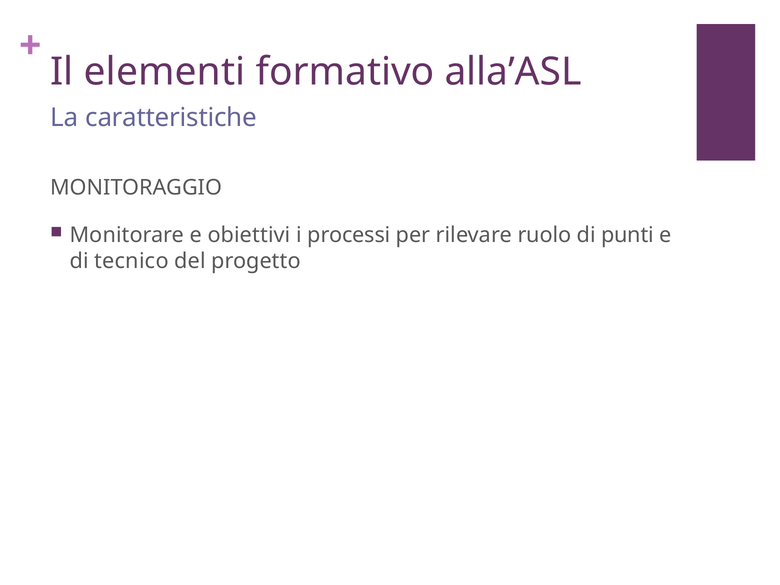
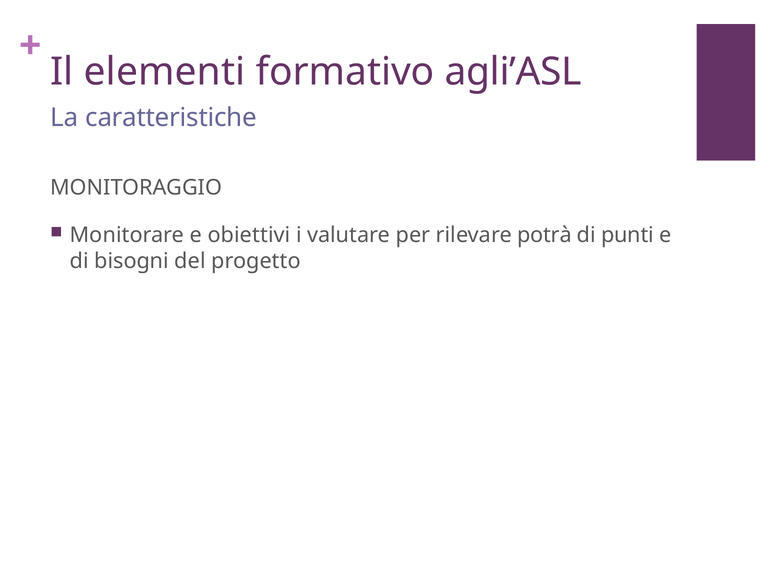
alla’ASL: alla’ASL -> agli’ASL
processi: processi -> valutare
ruolo: ruolo -> potrà
tecnico: tecnico -> bisogni
